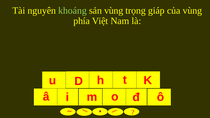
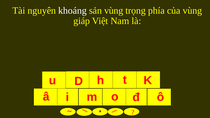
khoáng colour: light green -> white
giáp: giáp -> phía
phía: phía -> giáp
